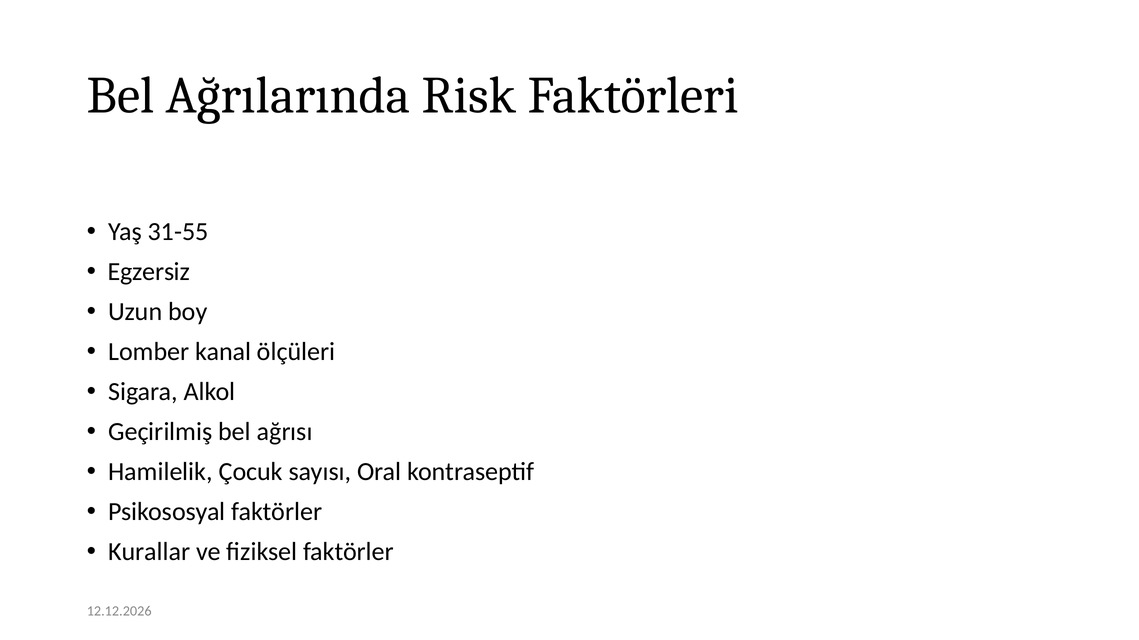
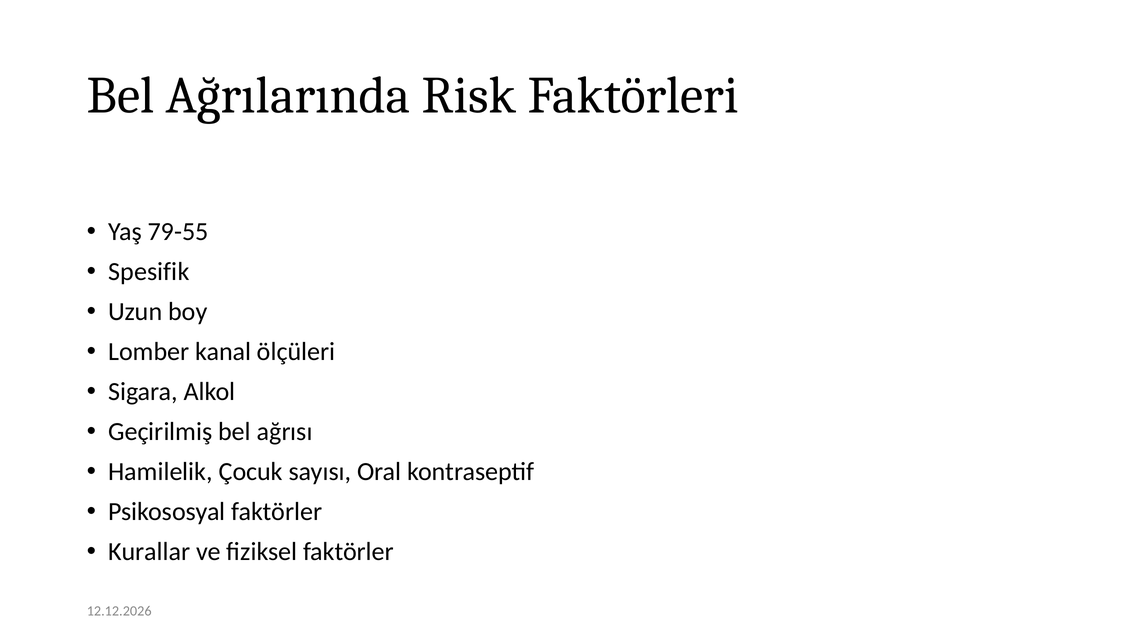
31-55: 31-55 -> 79-55
Egzersiz: Egzersiz -> Spesifik
